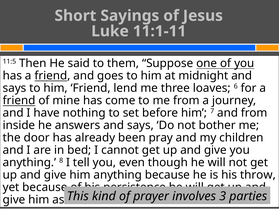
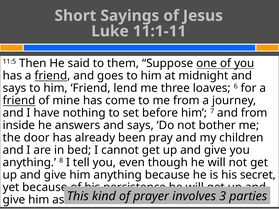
throw: throw -> secret
